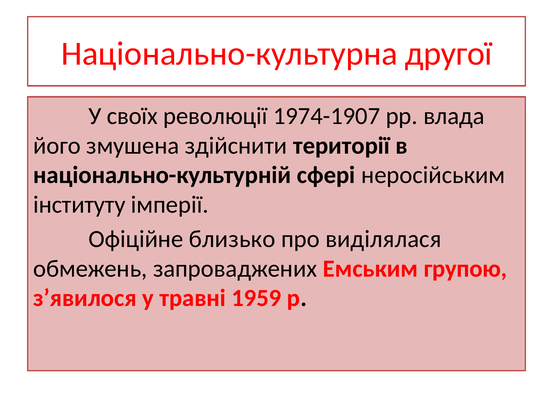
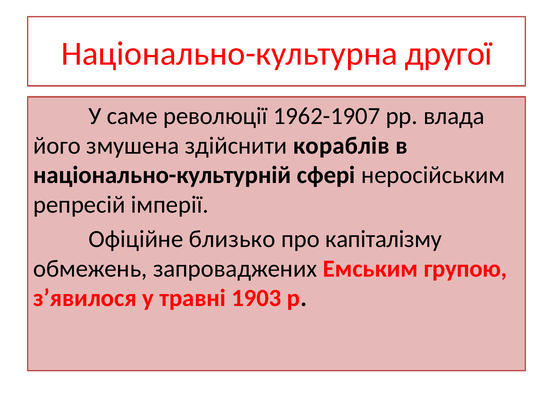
своїх: своїх -> саме
1974-1907: 1974-1907 -> 1962-1907
території: території -> кораблів
інституту: інституту -> репресій
виділялася: виділялася -> капіталізму
1959: 1959 -> 1903
